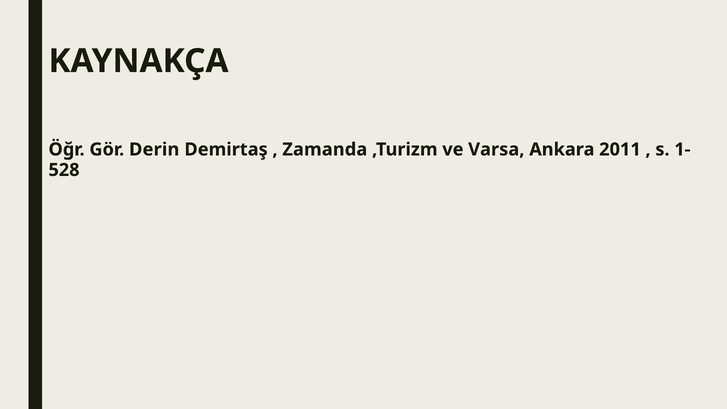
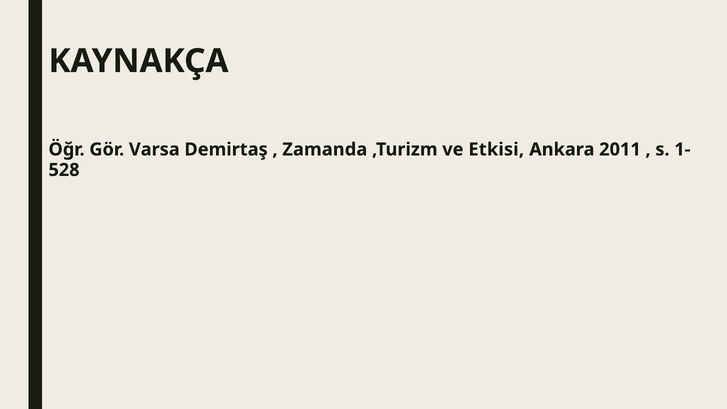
Derin: Derin -> Varsa
Varsa: Varsa -> Etkisi
